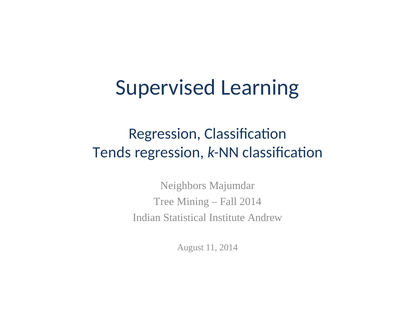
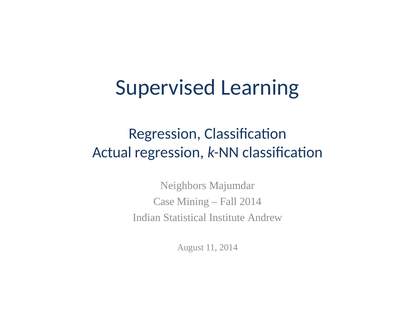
Tends: Tends -> Actual
Tree: Tree -> Case
